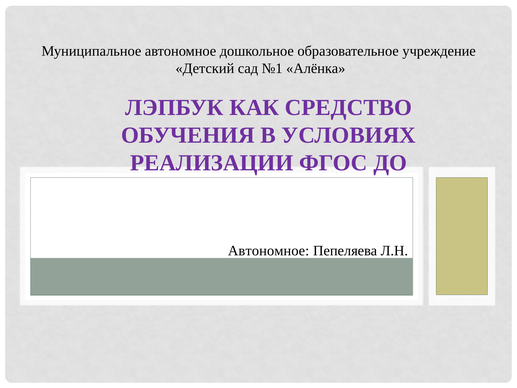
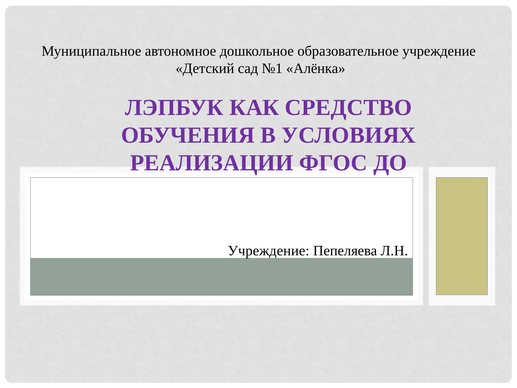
Автономное at (269, 251): Автономное -> Учреждение
